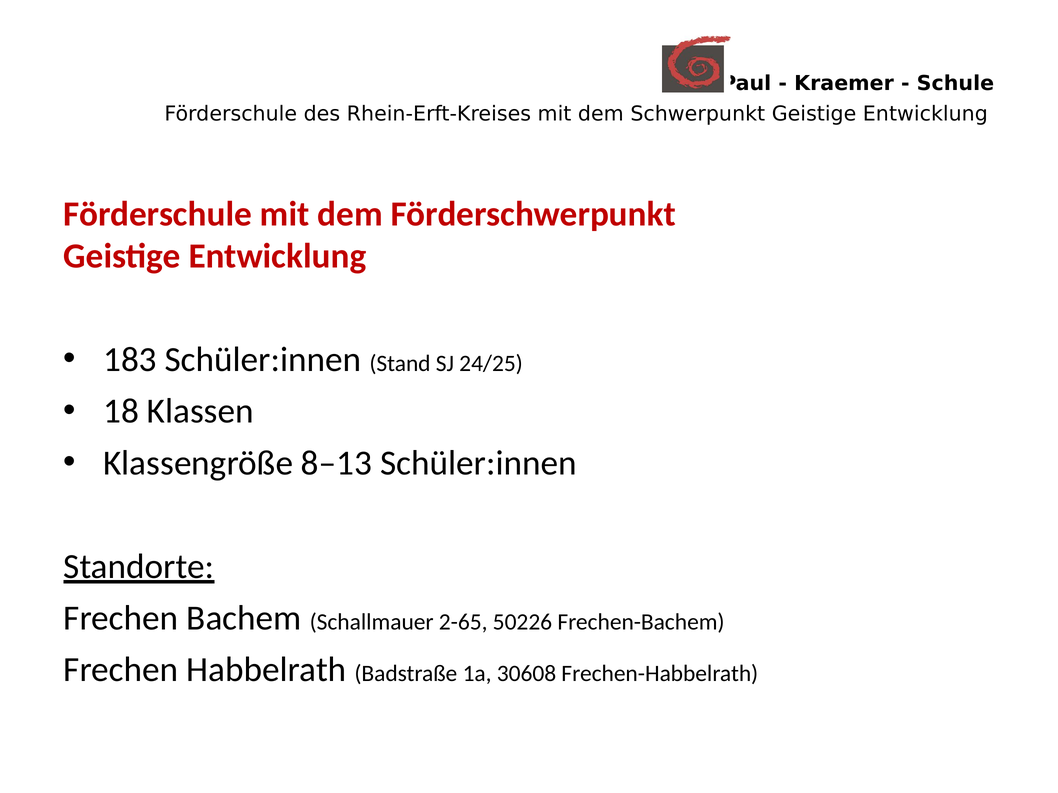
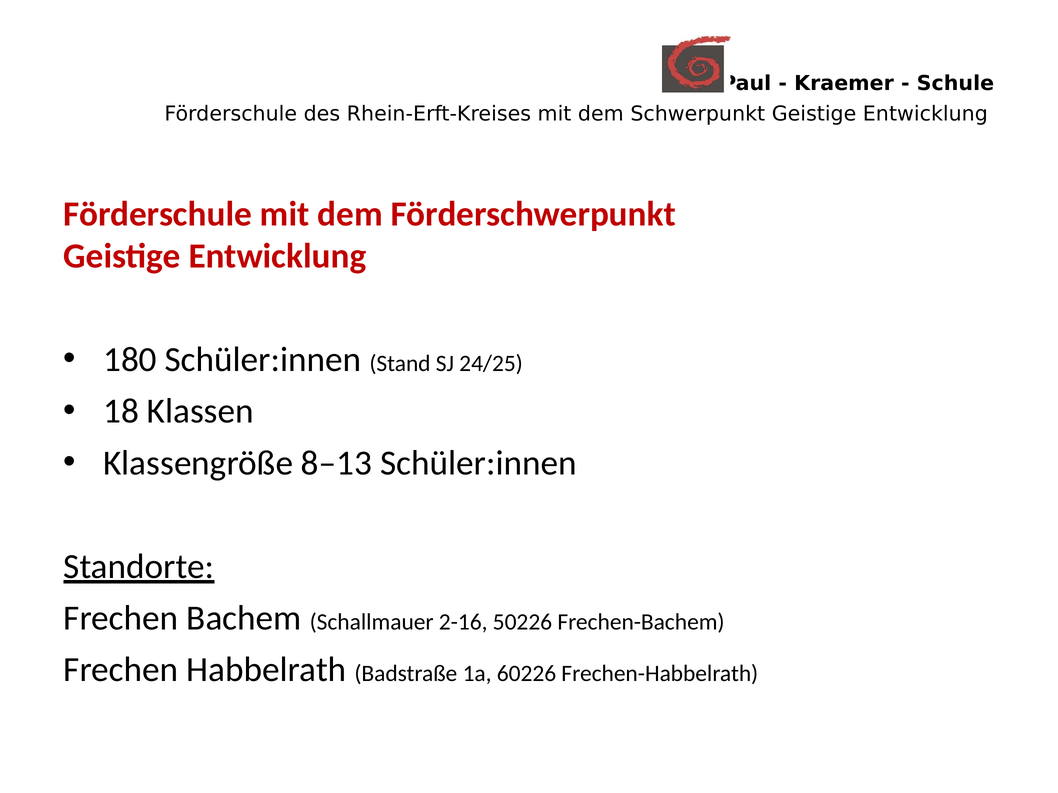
183: 183 -> 180
2-65: 2-65 -> 2-16
30608: 30608 -> 60226
